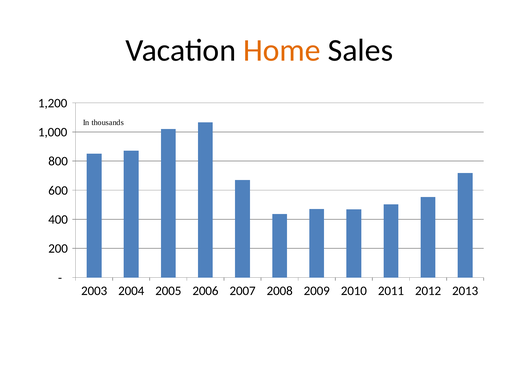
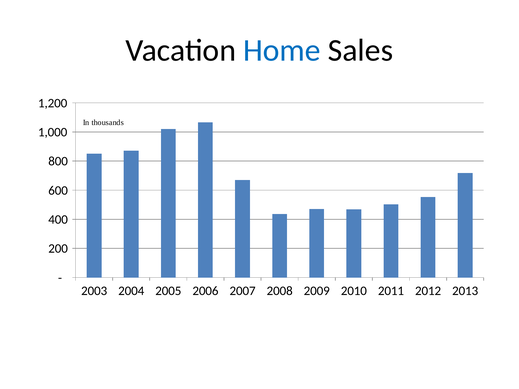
Home colour: orange -> blue
